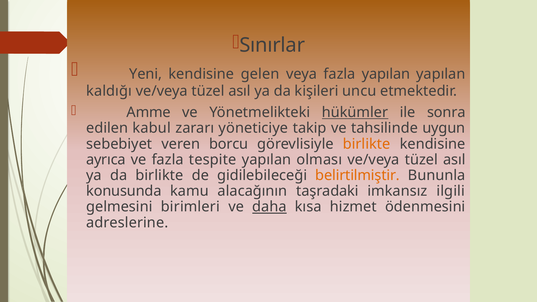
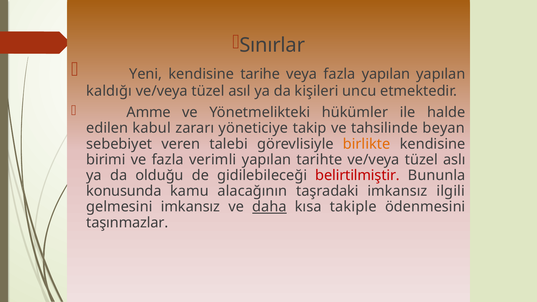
gelen: gelen -> tarihe
hükümler underline: present -> none
sonra: sonra -> halde
uygun: uygun -> beyan
borcu: borcu -> talebi
ayrıca: ayrıca -> birimi
tespite: tespite -> verimli
olması: olması -> tarihte
asıl at (454, 160): asıl -> aslı
da birlikte: birlikte -> olduğu
belirtilmiştir colour: orange -> red
gelmesini birimleri: birimleri -> imkansız
hizmet: hizmet -> takiple
adreslerine: adreslerine -> taşınmazlar
